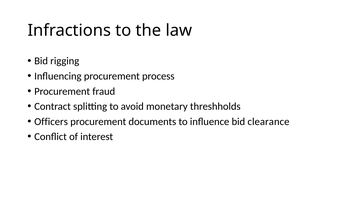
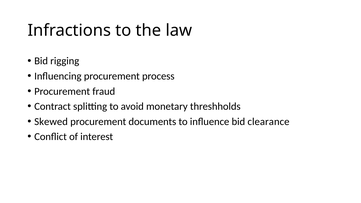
Officers: Officers -> Skewed
